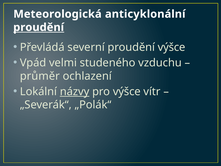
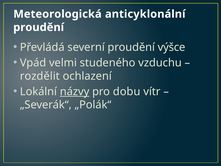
proudění at (39, 27) underline: present -> none
průměr: průměr -> rozdělit
pro výšce: výšce -> dobu
